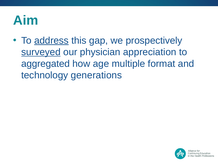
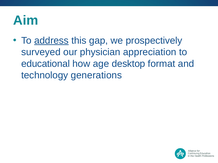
surveyed underline: present -> none
aggregated: aggregated -> educational
multiple: multiple -> desktop
